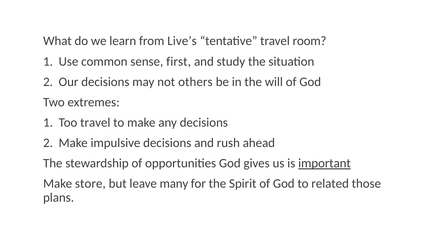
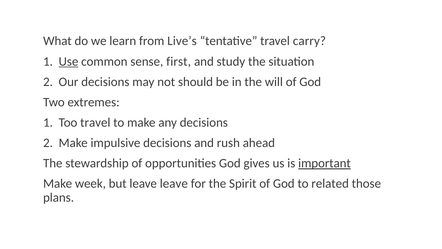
room: room -> carry
Use underline: none -> present
others: others -> should
store: store -> week
leave many: many -> leave
